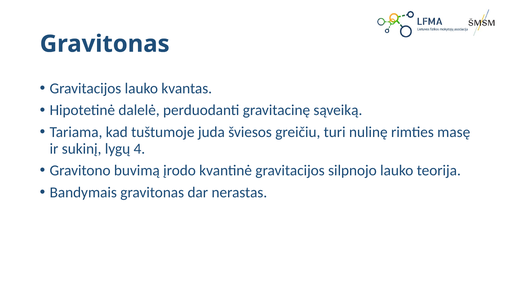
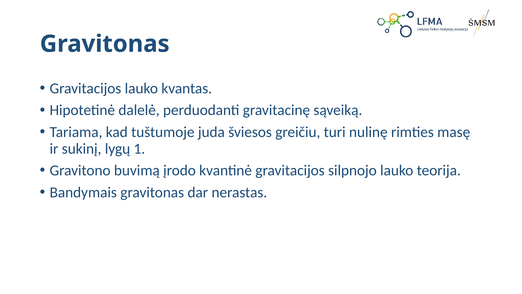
4: 4 -> 1
